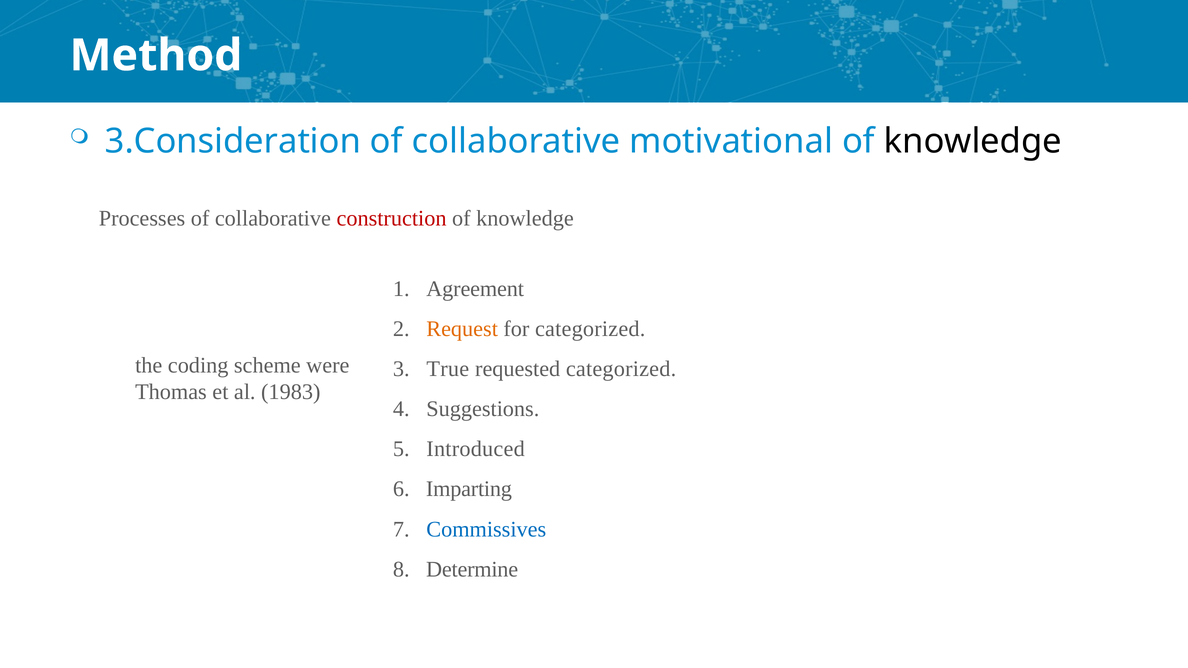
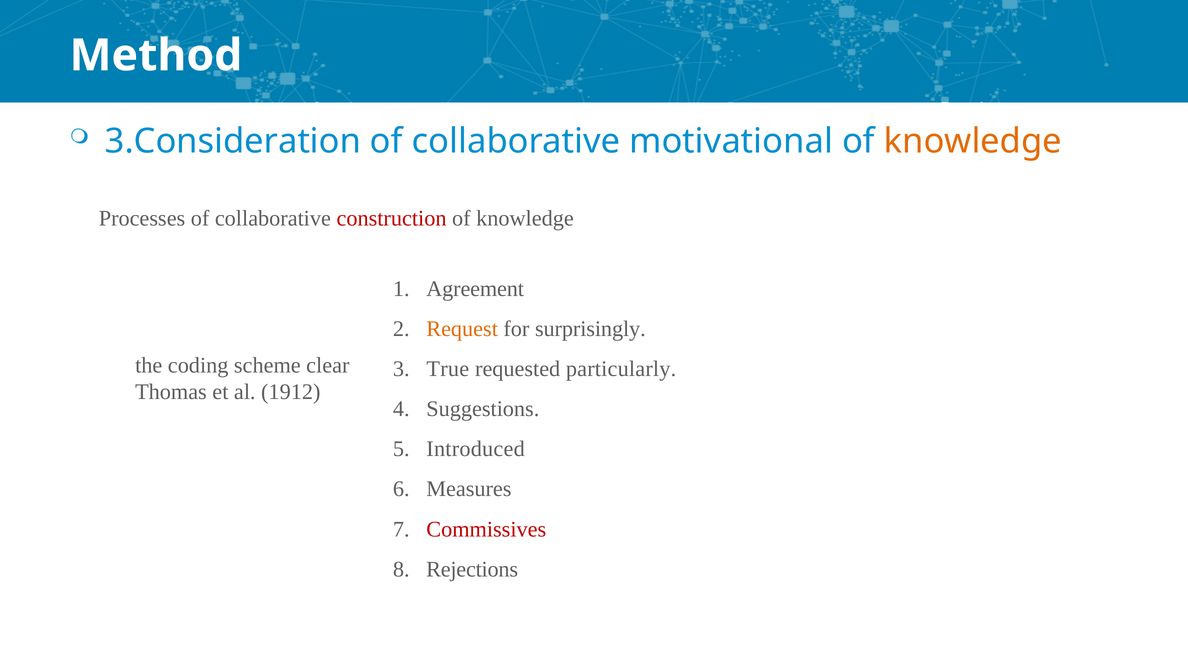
knowledge at (973, 141) colour: black -> orange
for categorized: categorized -> surprisingly
were: were -> clear
requested categorized: categorized -> particularly
1983: 1983 -> 1912
Imparting: Imparting -> Measures
Commissives colour: blue -> red
Determine: Determine -> Rejections
